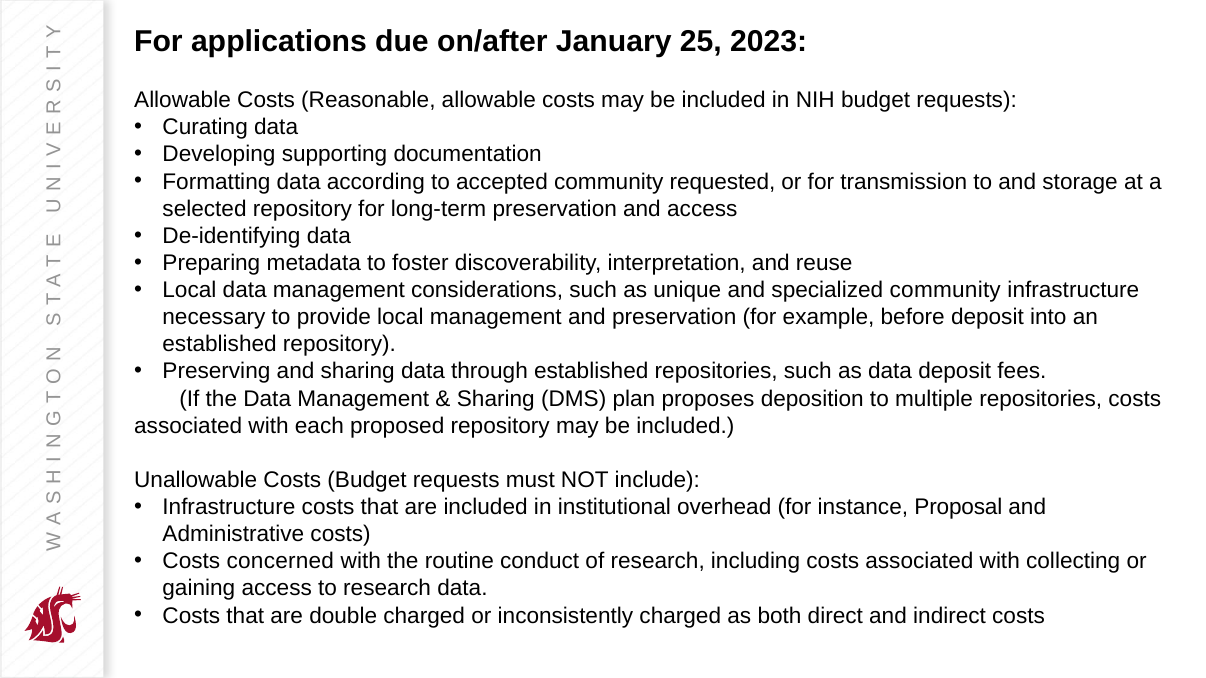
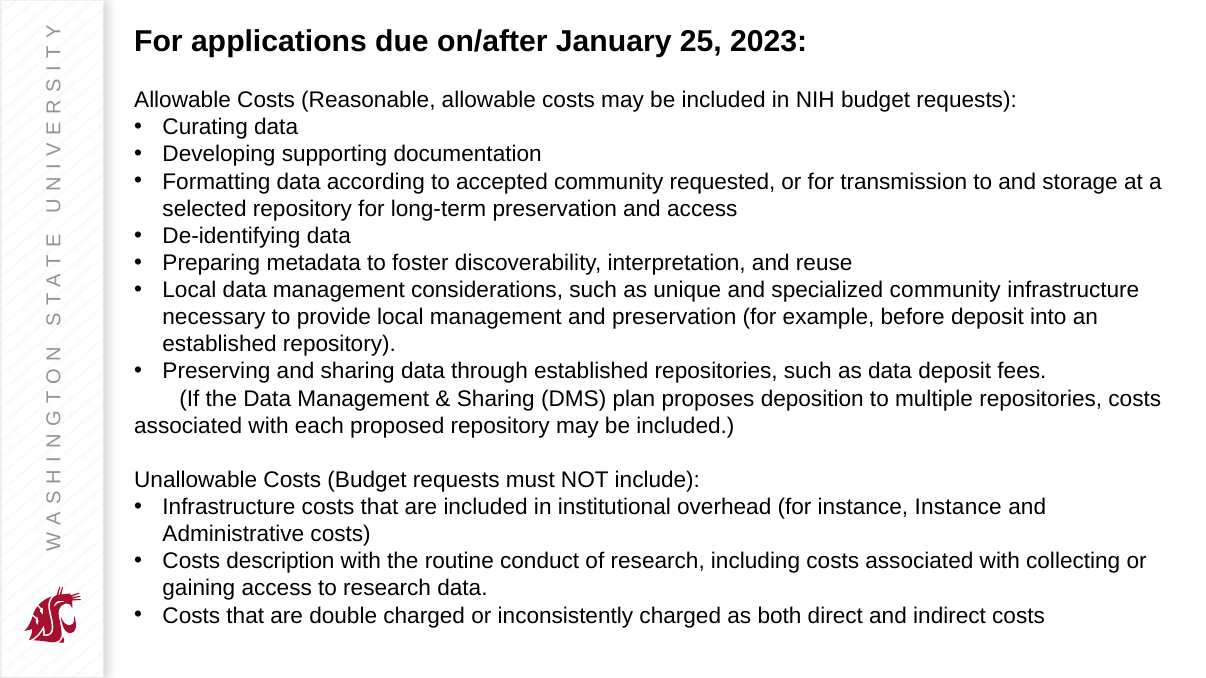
instance Proposal: Proposal -> Instance
concerned: concerned -> description
